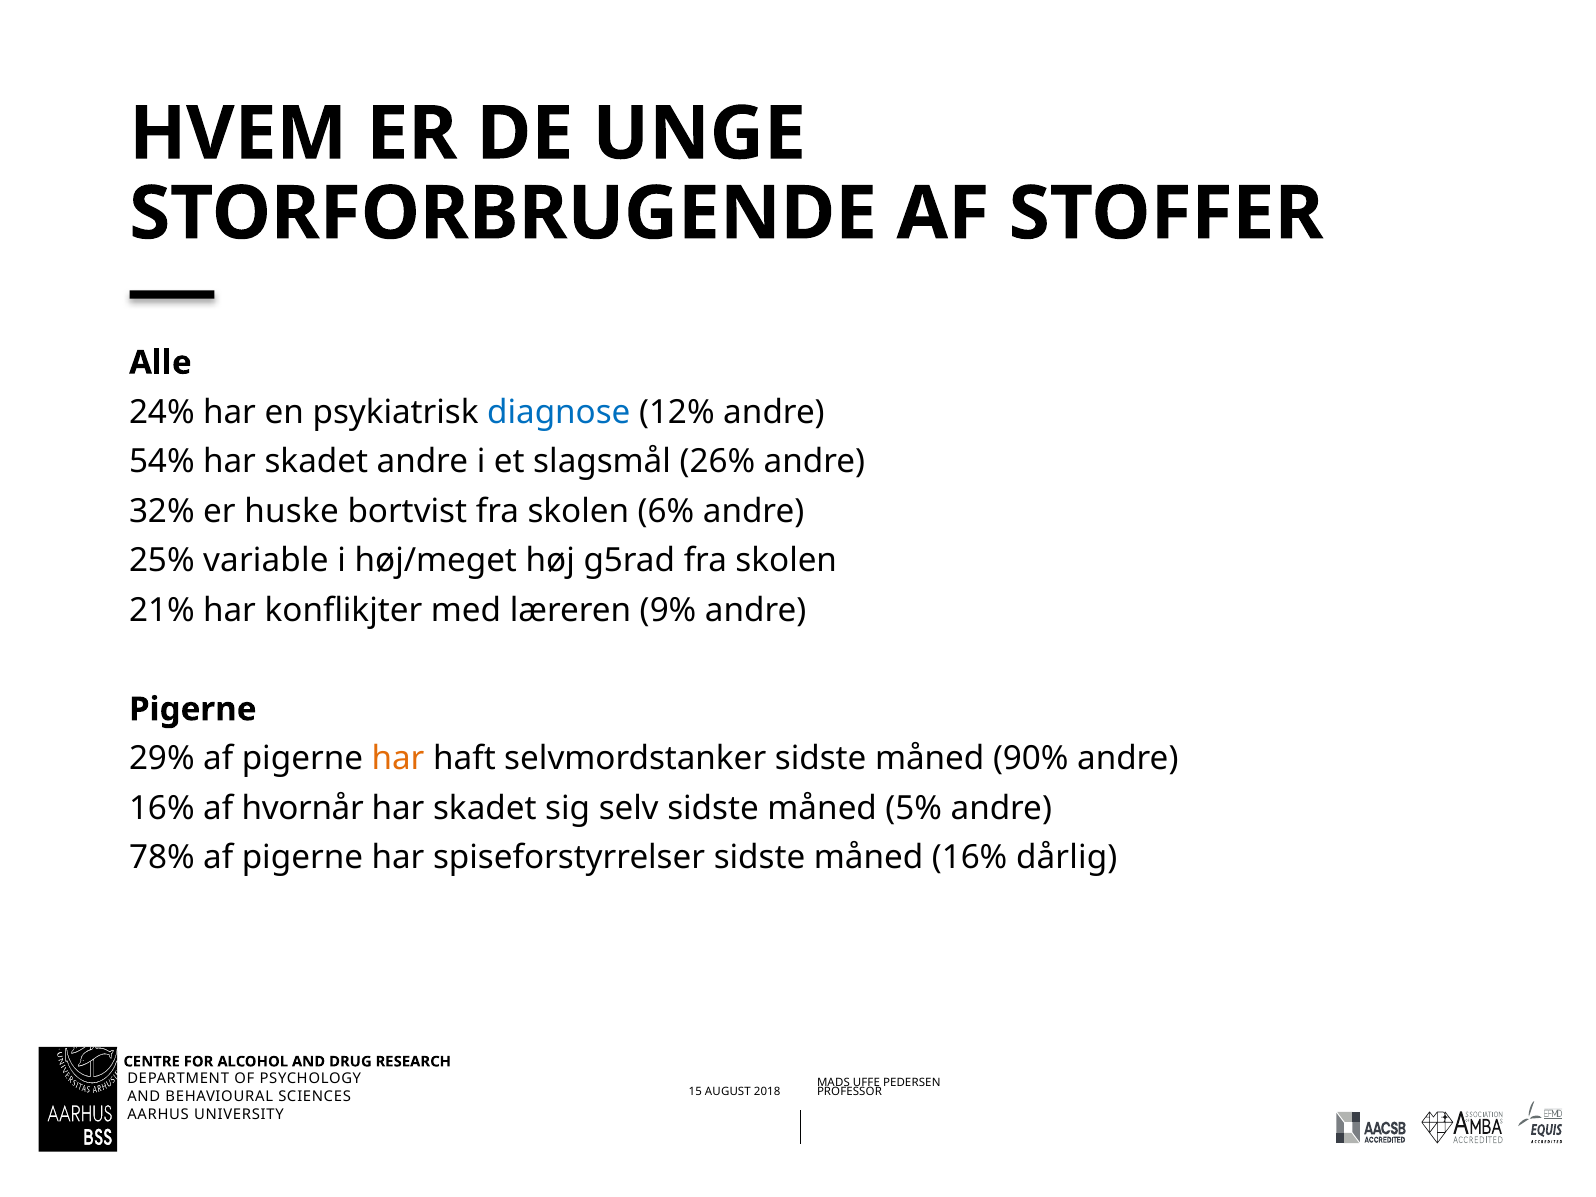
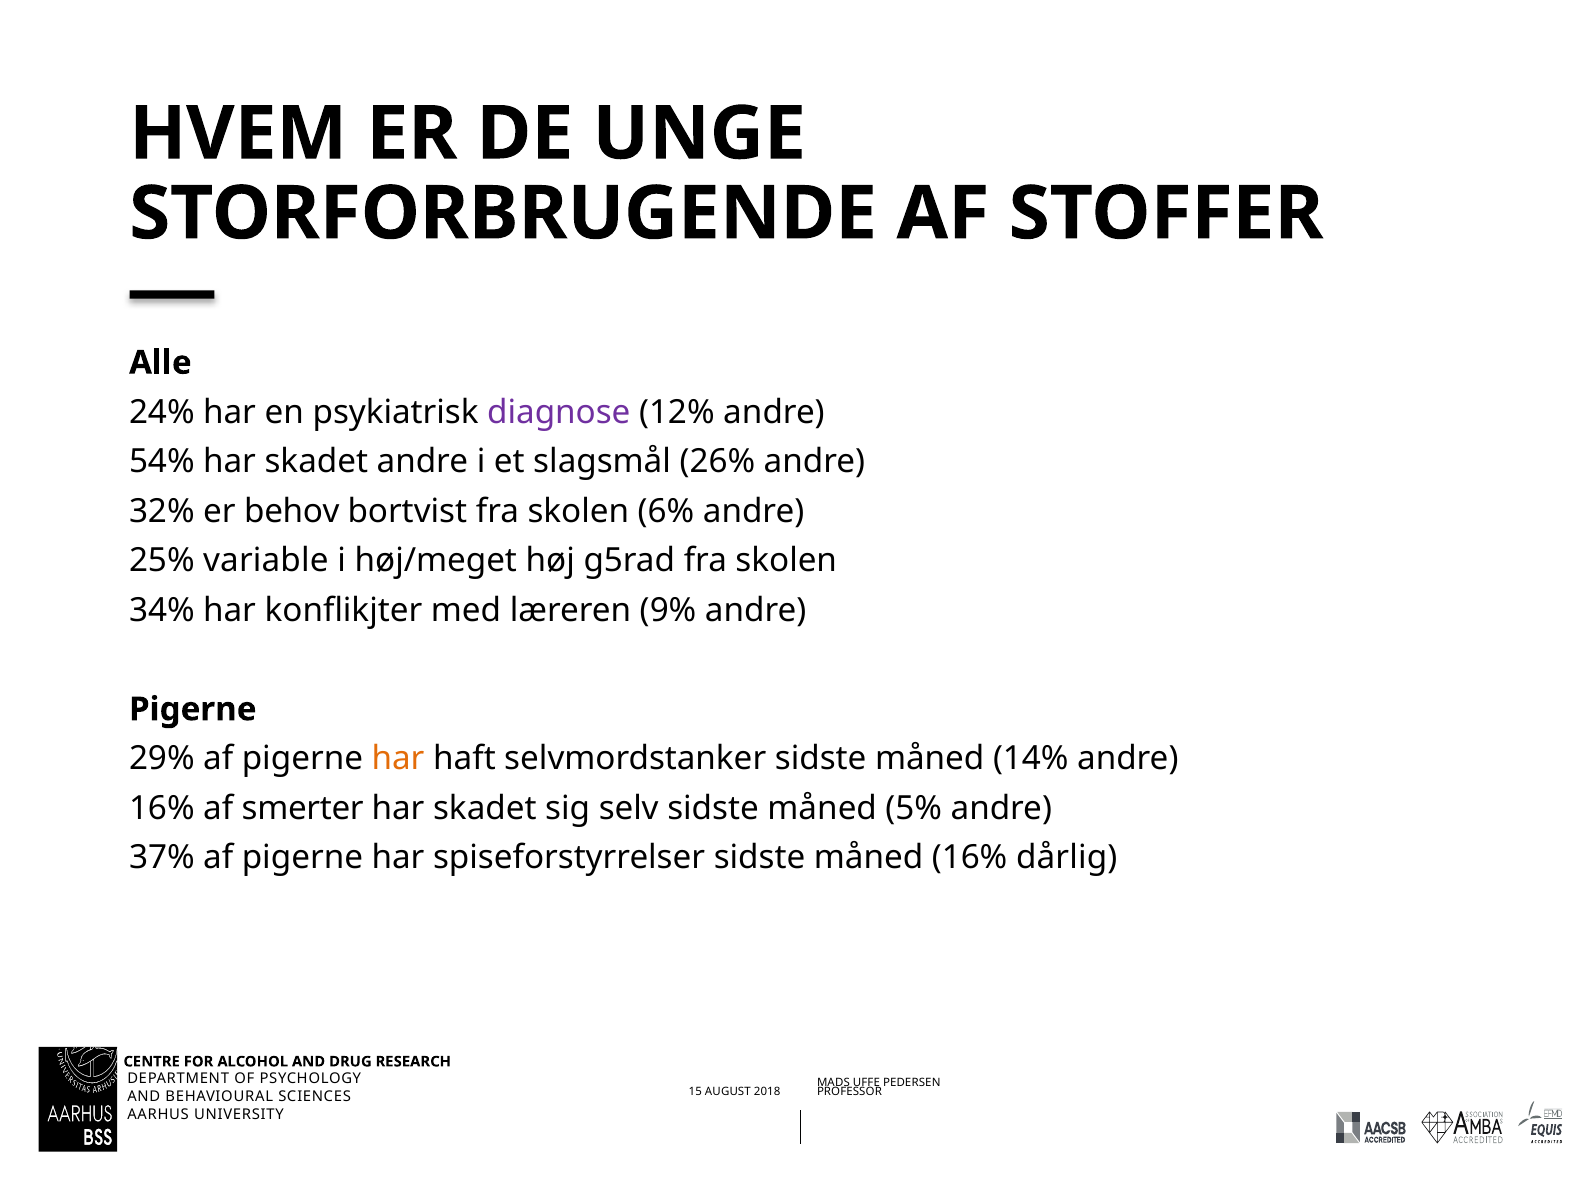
diagnose colour: blue -> purple
huske: huske -> behov
21%: 21% -> 34%
90%: 90% -> 14%
hvornår: hvornår -> smerter
78%: 78% -> 37%
